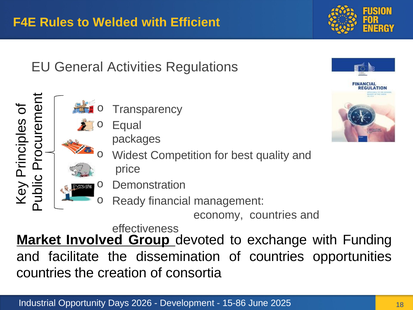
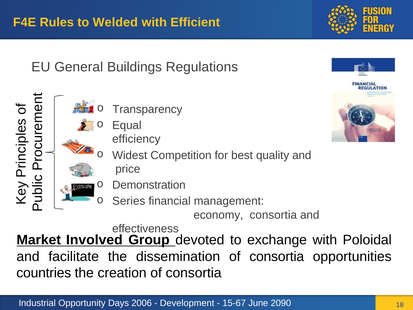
Activities: Activities -> Buildings
packages: packages -> efficiency
Ready: Ready -> Series
economy countries: countries -> consortia
Funding: Funding -> Poloidal
dissemination of countries: countries -> consortia
2026: 2026 -> 2006
15-86: 15-86 -> 15-67
2025: 2025 -> 2090
